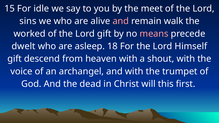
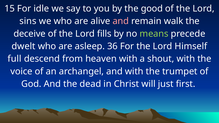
meet: meet -> good
worked: worked -> deceive
Lord gift: gift -> fills
means colour: pink -> light green
18: 18 -> 36
gift at (15, 59): gift -> full
this: this -> just
